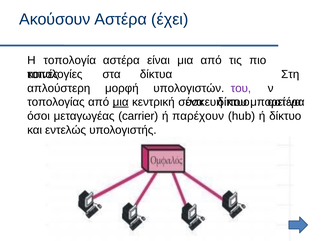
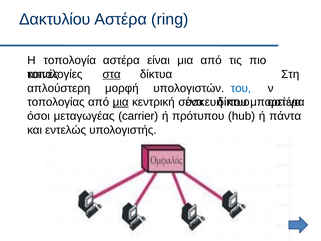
Ακούσουν: Ακούσουν -> Δακτυλίου
έχει: έχει -> ring
στα underline: none -> present
του colour: purple -> blue
παρέχουν: παρέχουν -> πρότυπου
ή δίκτυο: δίκτυο -> πάντα
